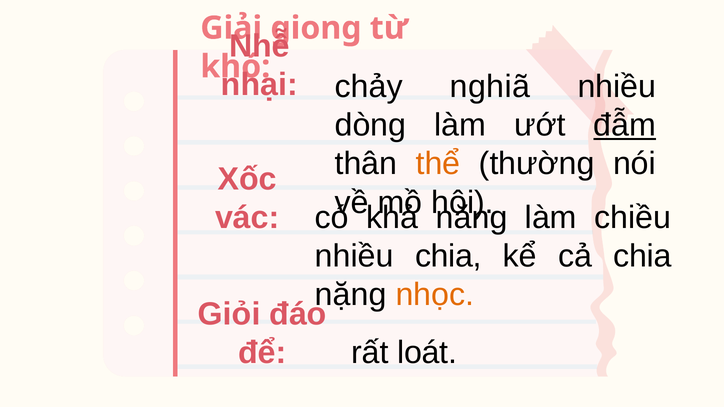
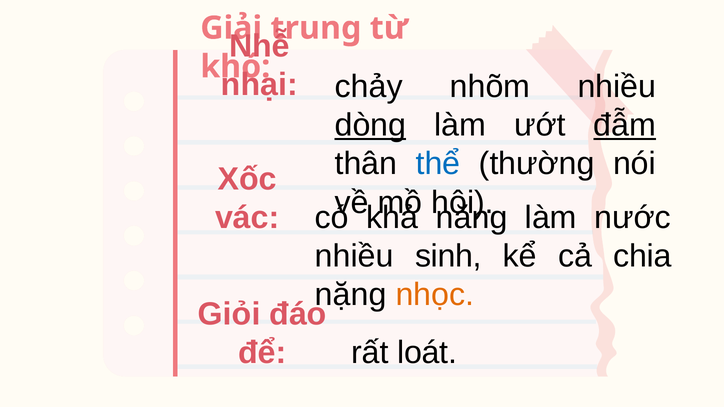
giọng: giọng -> trung
nghiã: nghiã -> nhõm
dòng underline: none -> present
thể colour: orange -> blue
chiều: chiều -> nước
nhiều chia: chia -> sinh
